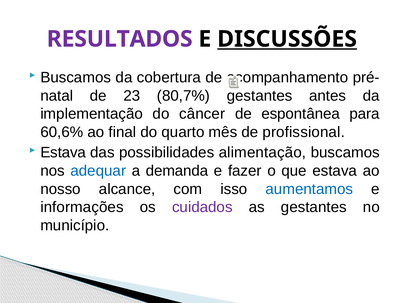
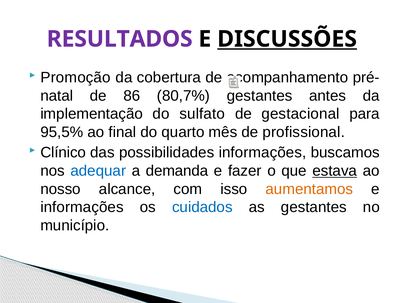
Buscamos at (76, 78): Buscamos -> Promoção
23: 23 -> 86
câncer: câncer -> sulfato
espontânea: espontânea -> gestacional
60,6%: 60,6% -> 95,5%
Estava at (63, 153): Estava -> Clínico
possibilidades alimentação: alimentação -> informações
estava at (335, 171) underline: none -> present
aumentamos colour: blue -> orange
cuidados colour: purple -> blue
